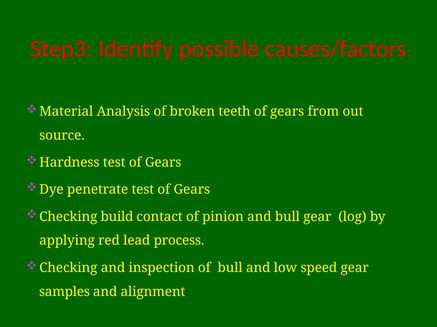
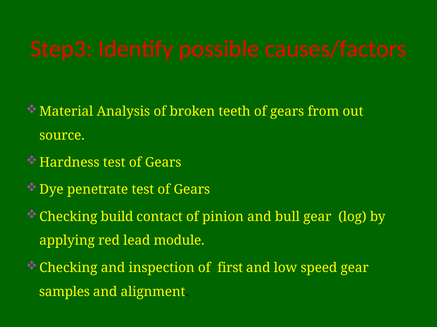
process: process -> module
of bull: bull -> first
